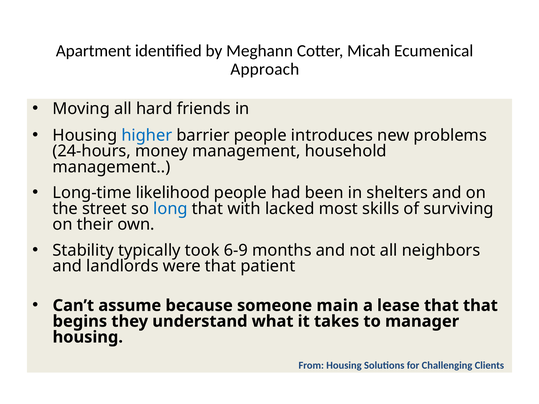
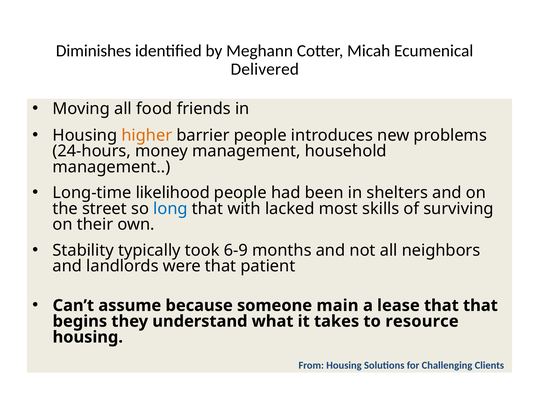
Apartment: Apartment -> Diminishes
Approach: Approach -> Delivered
hard: hard -> food
higher colour: blue -> orange
manager: manager -> resource
